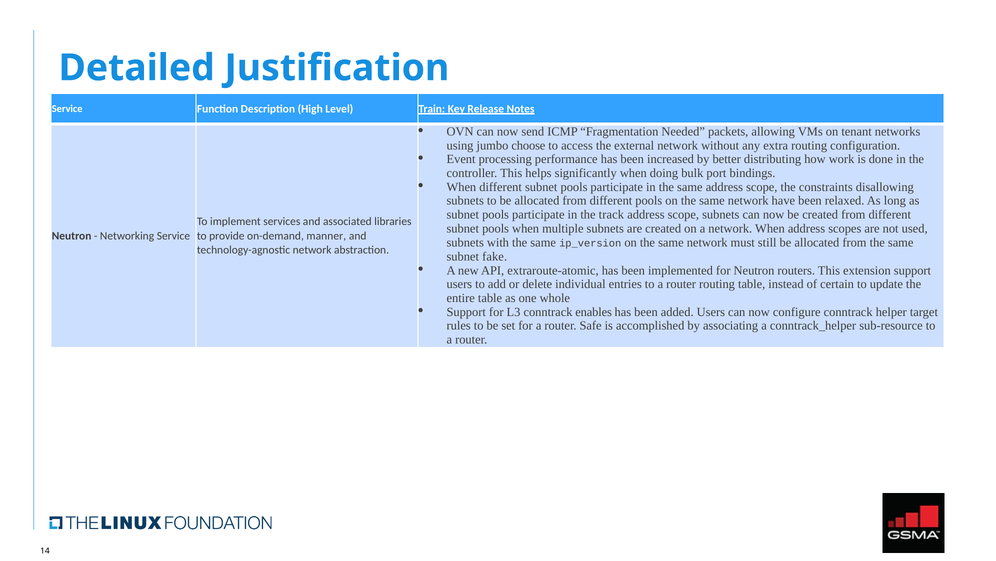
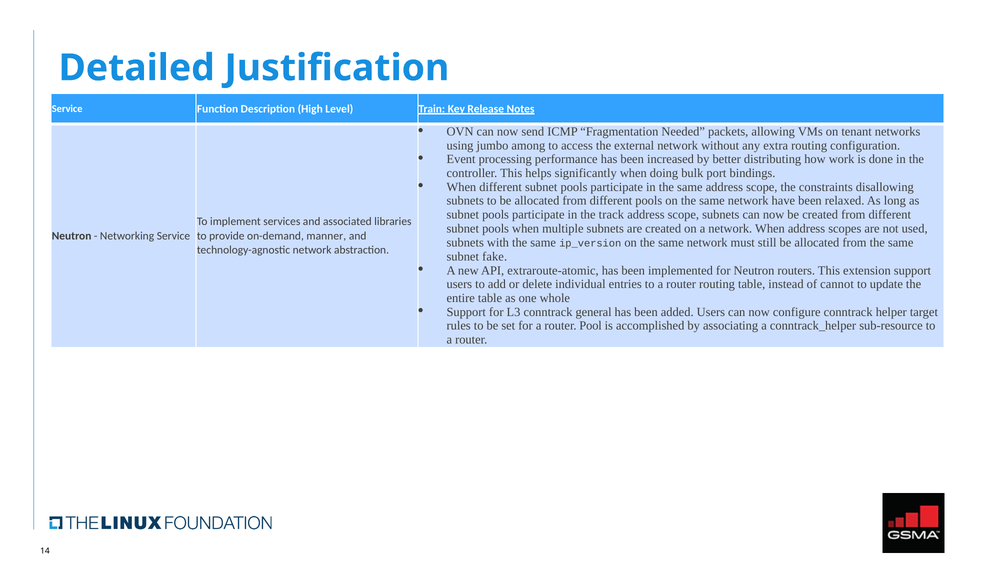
choose: choose -> among
certain: certain -> cannot
enables: enables -> general
Safe: Safe -> Pool
